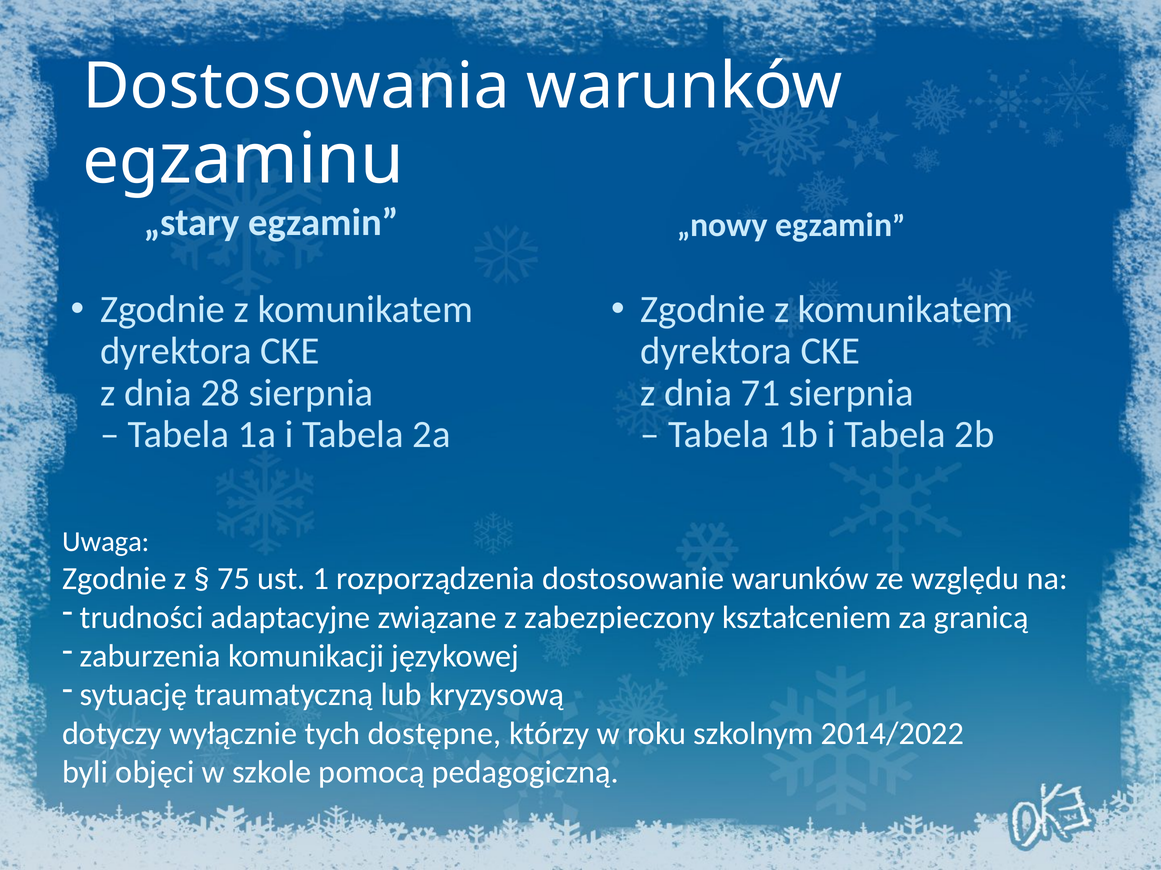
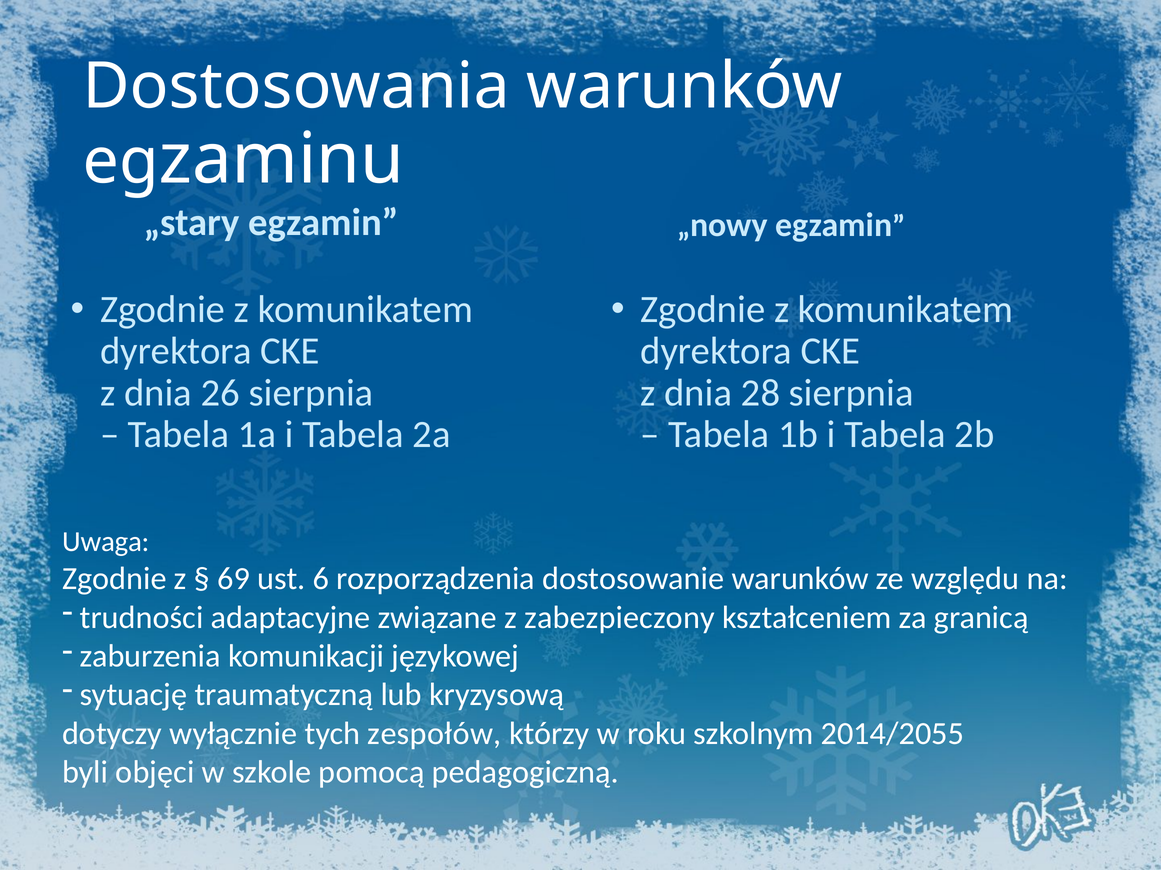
28: 28 -> 26
71: 71 -> 28
75: 75 -> 69
1: 1 -> 6
dostępne: dostępne -> zespołów
2014/2022: 2014/2022 -> 2014/2055
